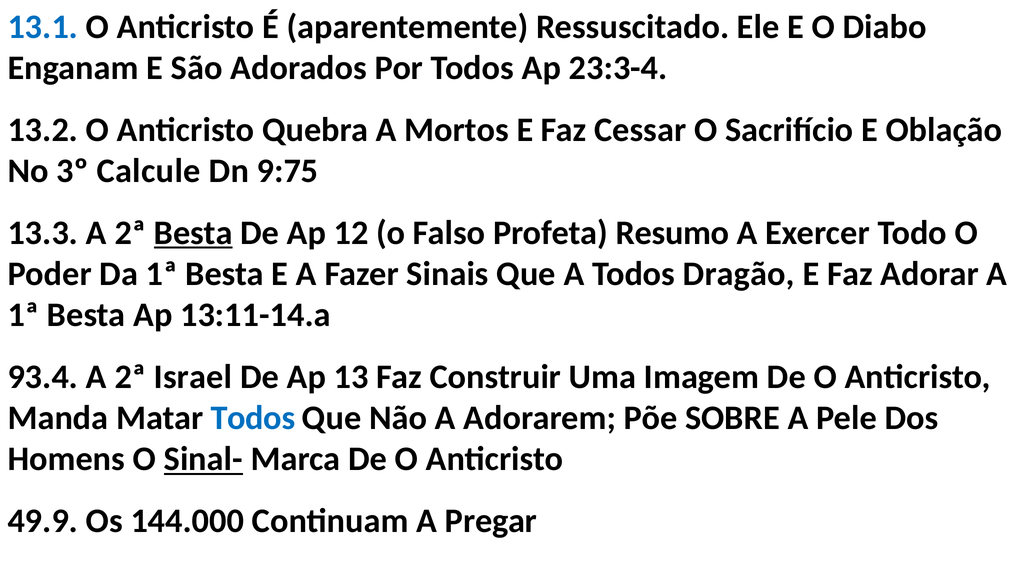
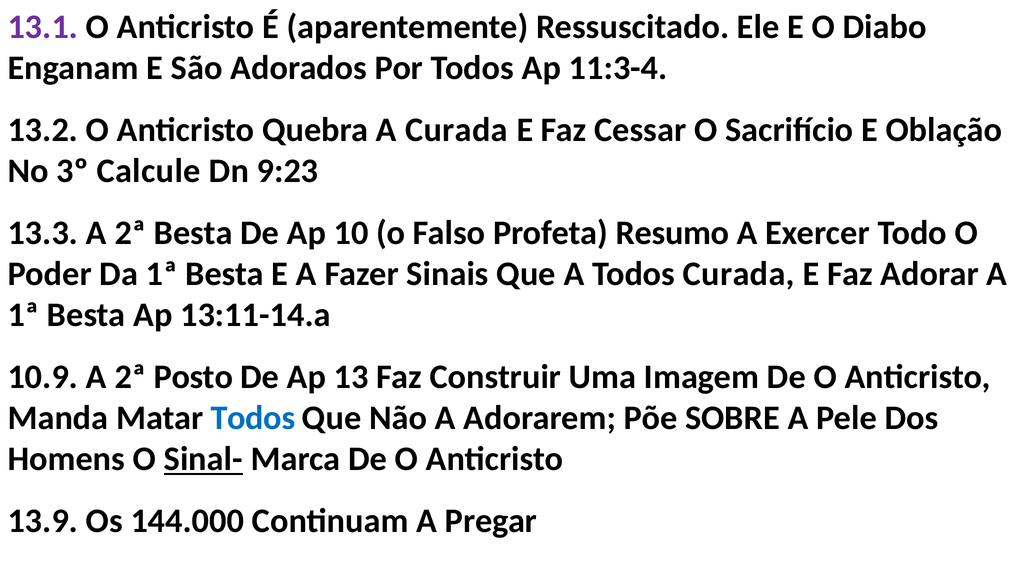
13.1 colour: blue -> purple
23:3-4: 23:3-4 -> 11:3-4
A Mortos: Mortos -> Curada
9:75: 9:75 -> 9:23
Besta at (193, 233) underline: present -> none
12: 12 -> 10
Todos Dragão: Dragão -> Curada
93.4: 93.4 -> 10.9
Israel: Israel -> Posto
49.9: 49.9 -> 13.9
